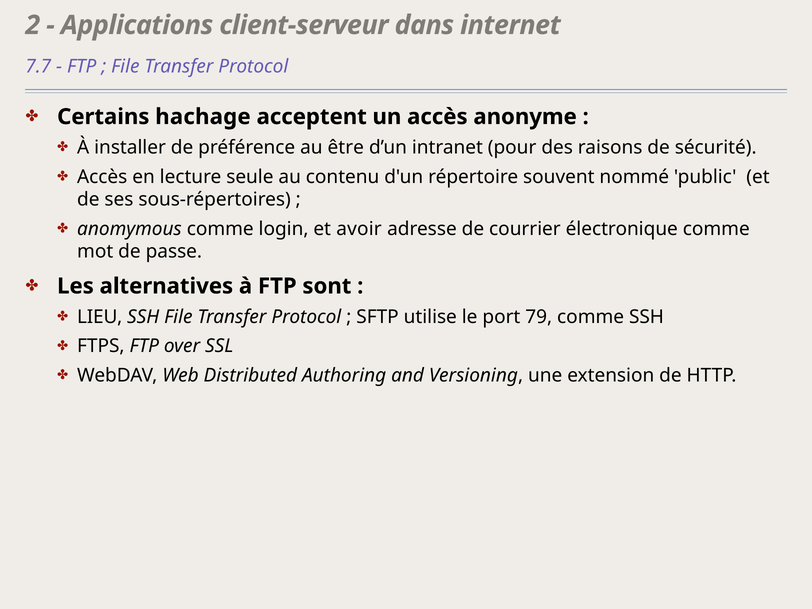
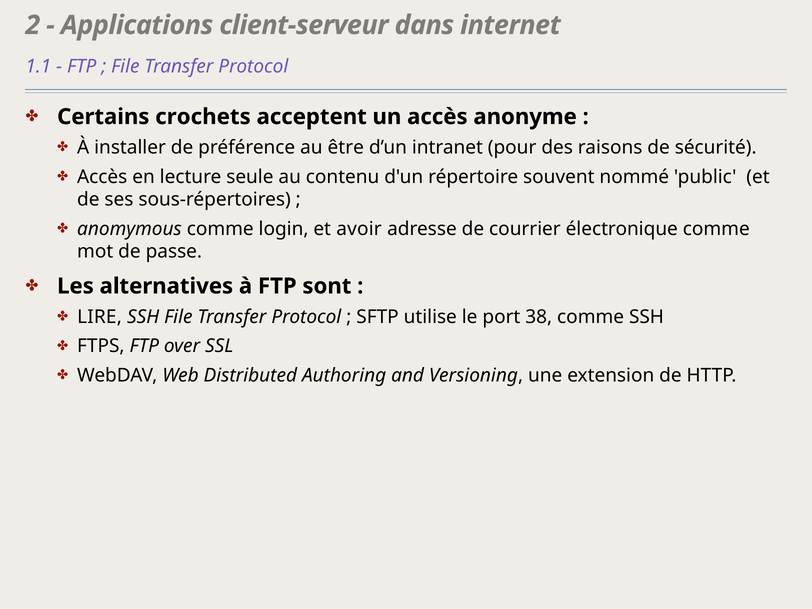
7.7: 7.7 -> 1.1
hachage: hachage -> crochets
LIEU: LIEU -> LIRE
79: 79 -> 38
